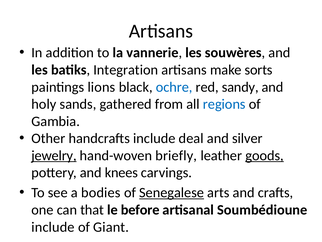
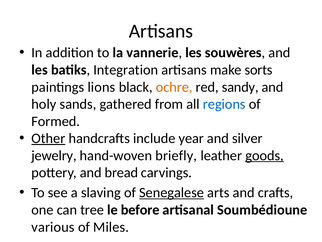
ochre colour: blue -> orange
Gambia: Gambia -> Formed
Other underline: none -> present
deal: deal -> year
jewelry underline: present -> none
knees: knees -> bread
bodies: bodies -> slaving
that: that -> tree
include at (53, 227): include -> various
Giant: Giant -> Miles
